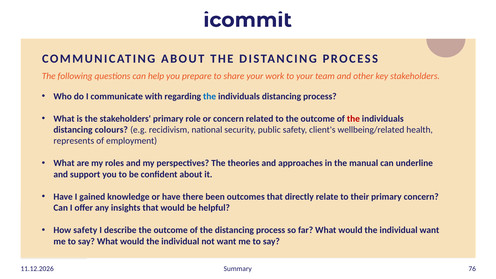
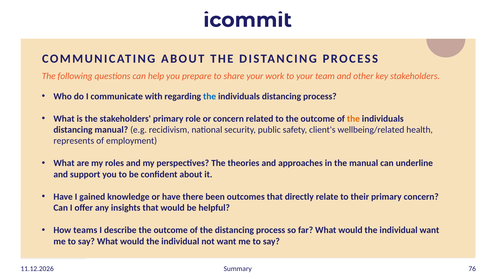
the at (353, 119) colour: red -> orange
distancing colours: colours -> manual
How safety: safety -> teams
